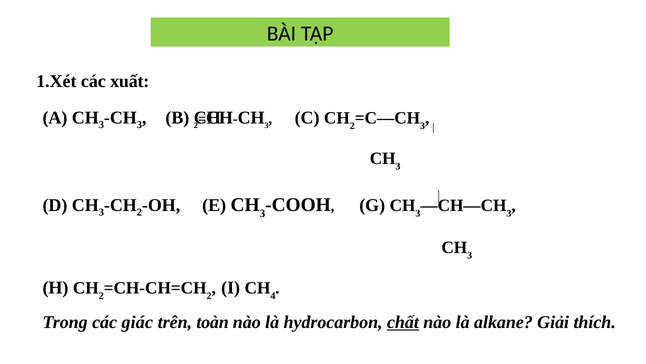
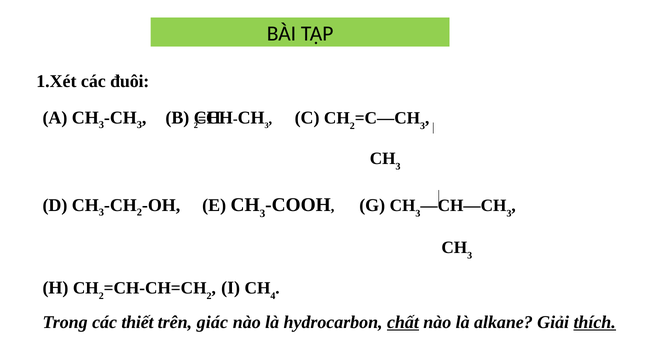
xuất: xuất -> đuôi
giác: giác -> thiết
toàn: toàn -> giác
thích underline: none -> present
